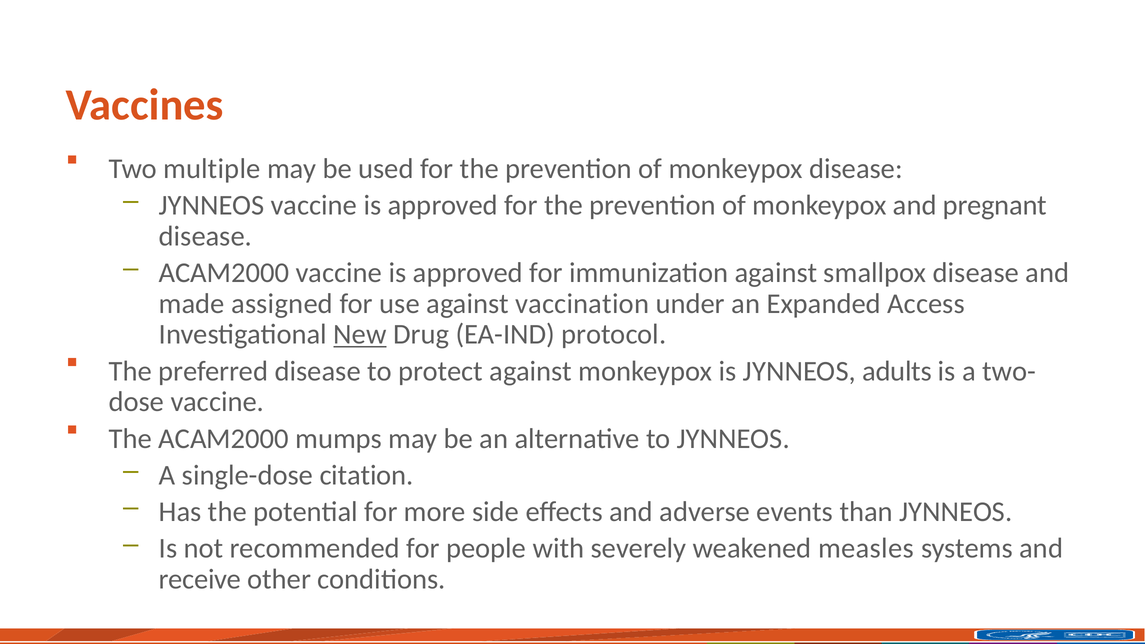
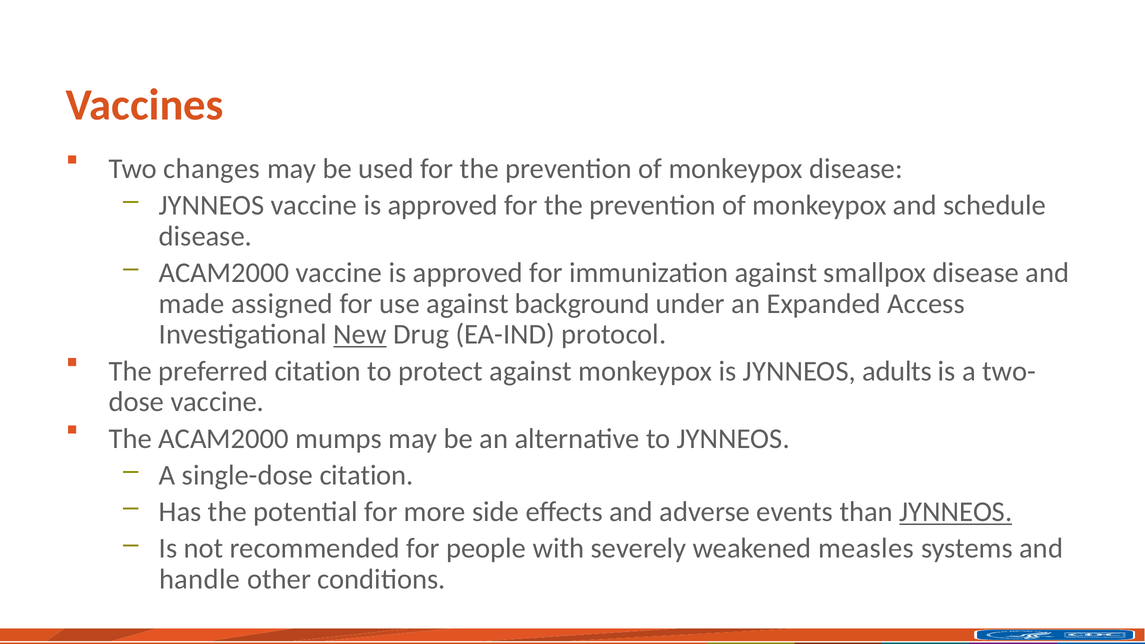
multiple: multiple -> changes
pregnant: pregnant -> schedule
vaccination: vaccination -> background
preferred disease: disease -> citation
JYNNEOS at (956, 512) underline: none -> present
receive: receive -> handle
